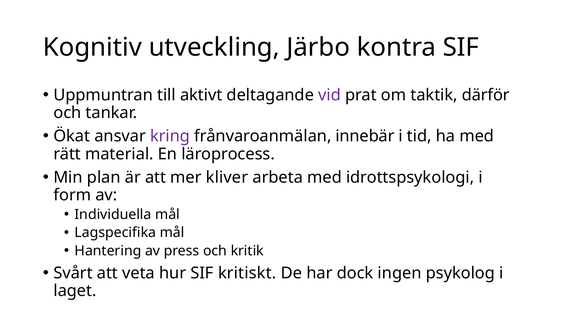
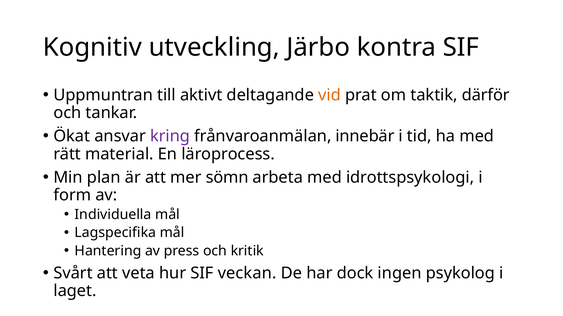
vid colour: purple -> orange
kliver: kliver -> sömn
kritiskt: kritiskt -> veckan
